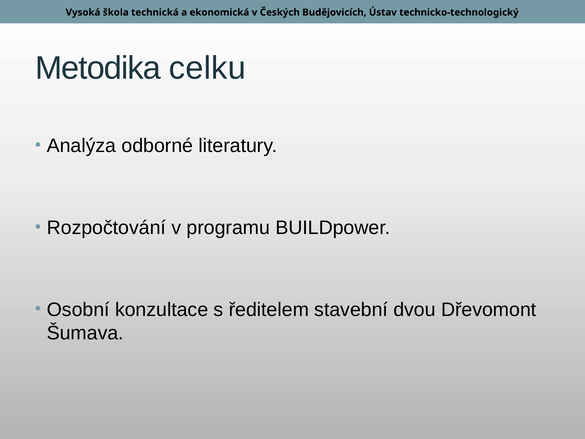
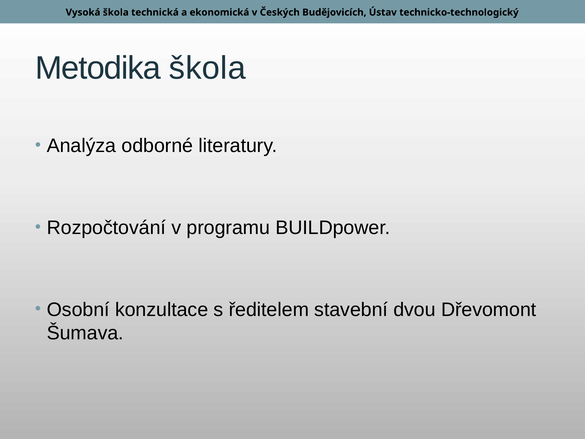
Metodika celku: celku -> škola
